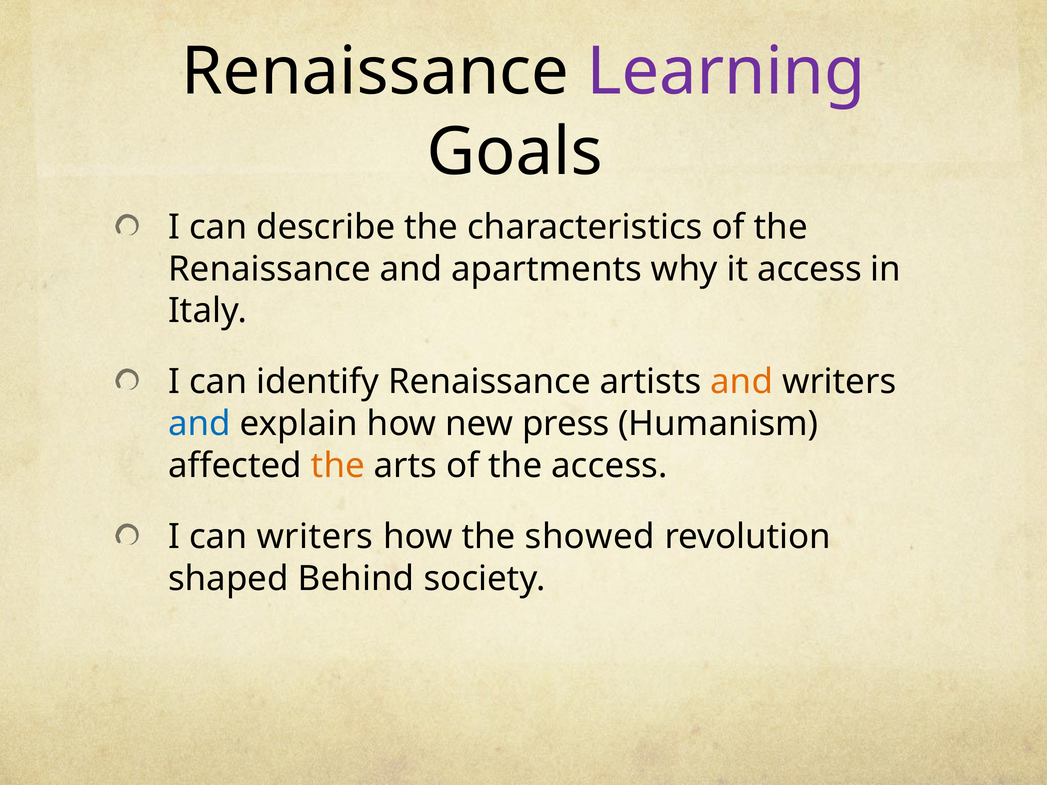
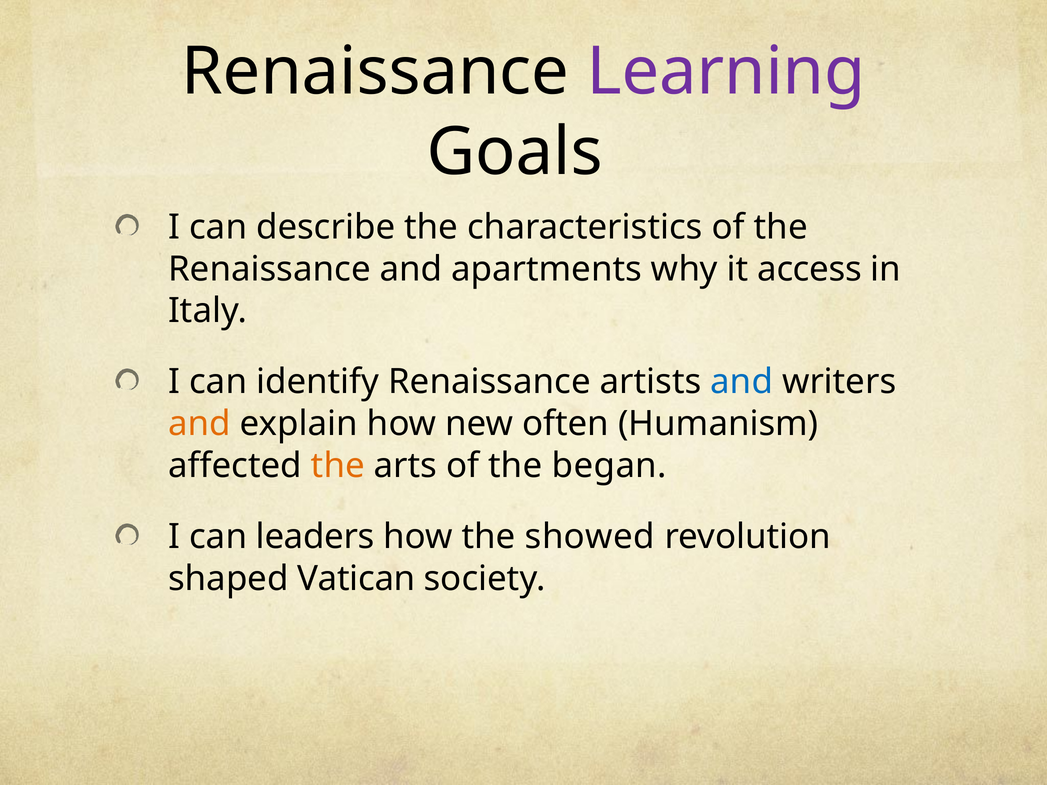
and at (742, 382) colour: orange -> blue
and at (200, 424) colour: blue -> orange
press: press -> often
the access: access -> began
can writers: writers -> leaders
Behind: Behind -> Vatican
